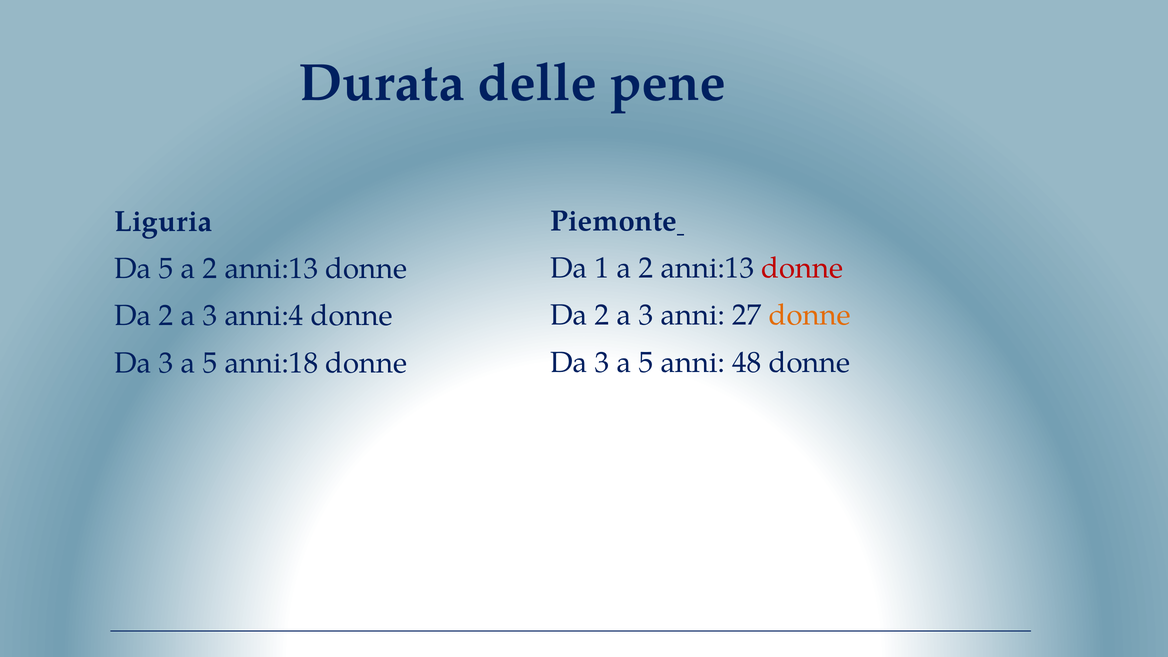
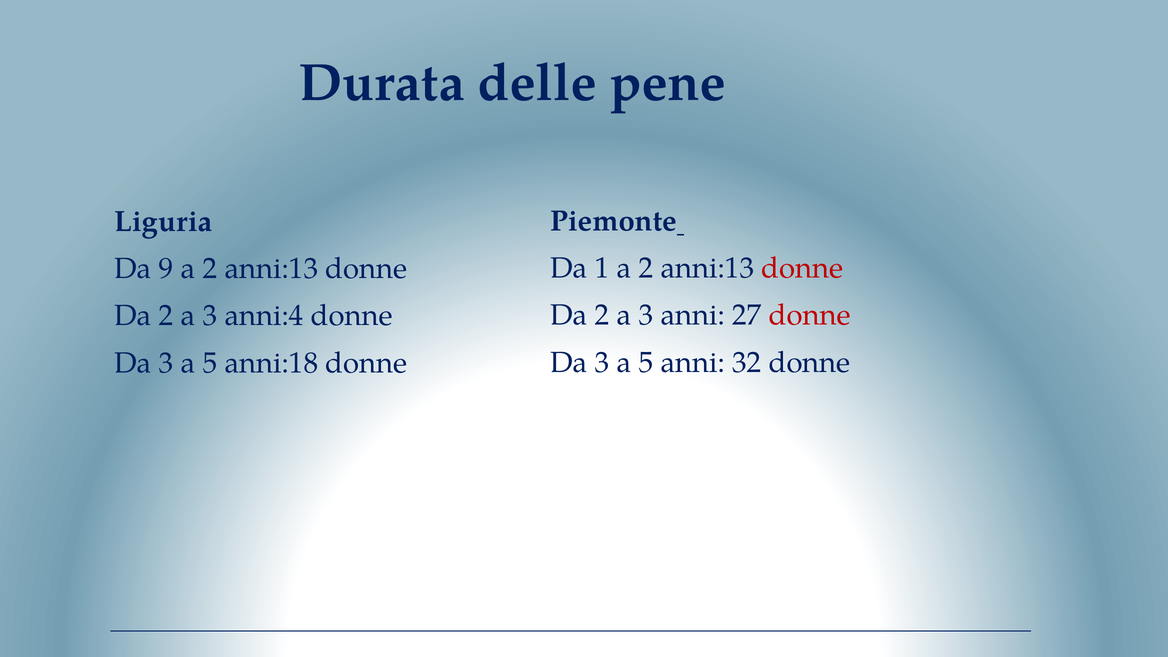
Da 5: 5 -> 9
donne at (810, 315) colour: orange -> red
48: 48 -> 32
